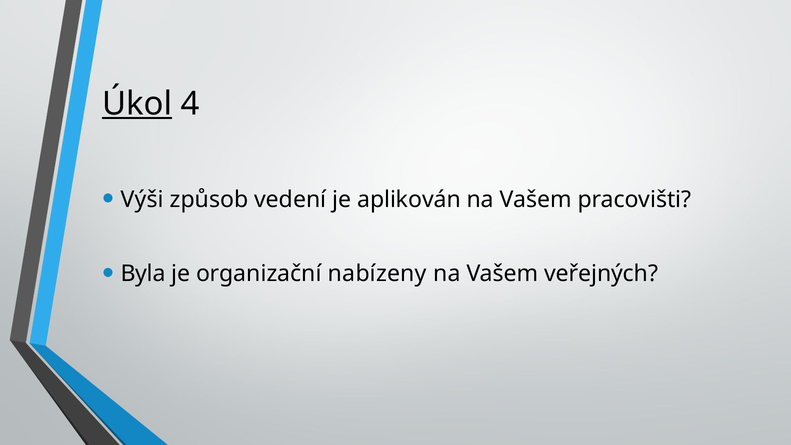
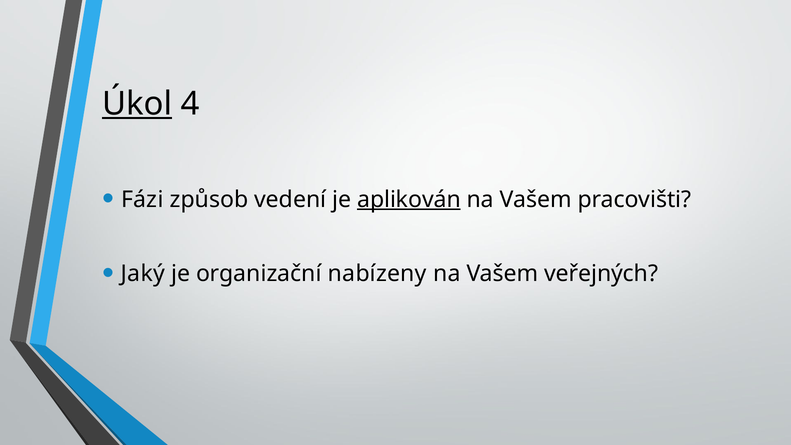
Výši: Výši -> Fázi
aplikován underline: none -> present
Byla: Byla -> Jaký
